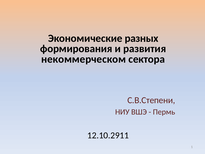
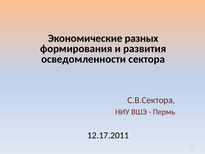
некоммерческом: некоммерческом -> осведомленности
С.В.Степени: С.В.Степени -> С.В.Сектора
12.10.2911: 12.10.2911 -> 12.17.2011
